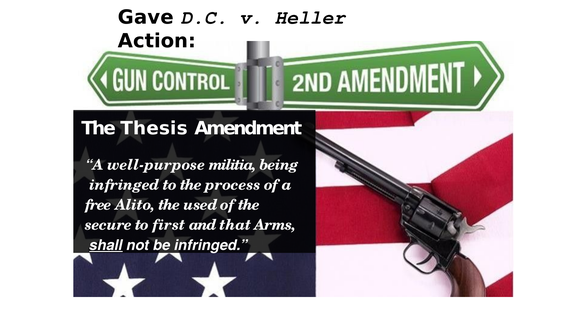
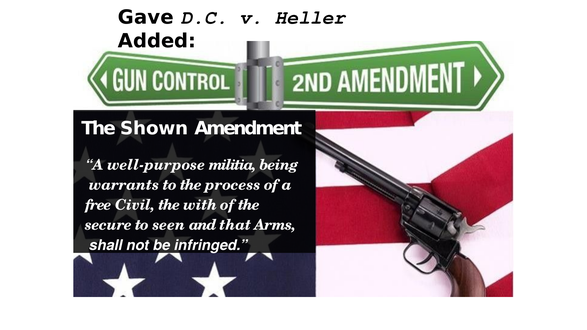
Action: Action -> Added
Thesis: Thesis -> Shown
infringed at (124, 185): infringed -> warrants
Alito: Alito -> Civil
used: used -> with
first: first -> seen
shall underline: present -> none
